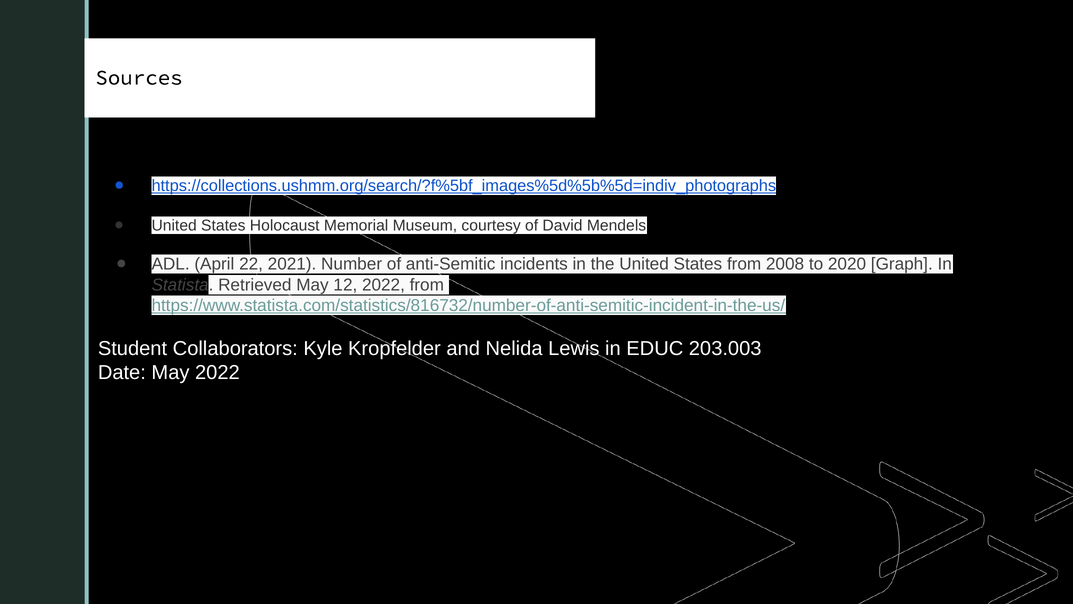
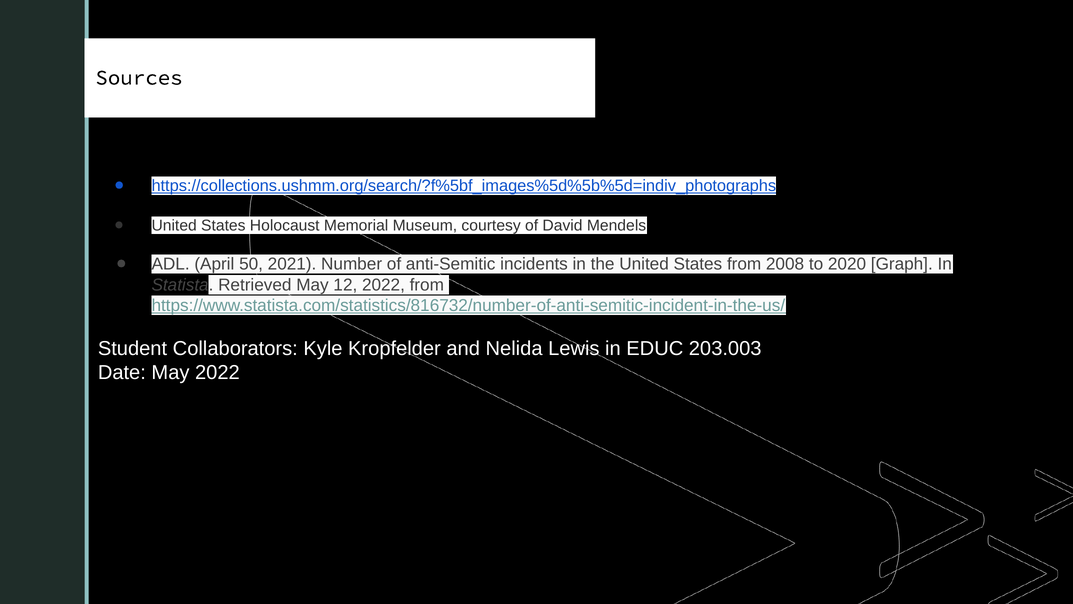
22: 22 -> 50
